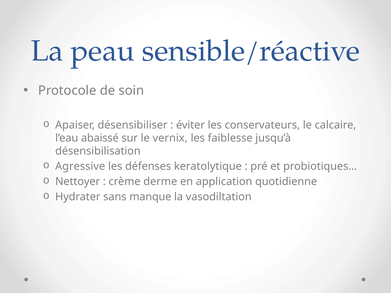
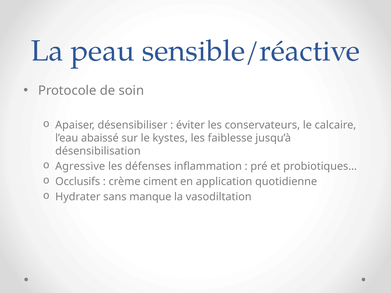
vernix: vernix -> kystes
keratolytique: keratolytique -> inflammation
Nettoyer: Nettoyer -> Occlusifs
derme: derme -> ciment
